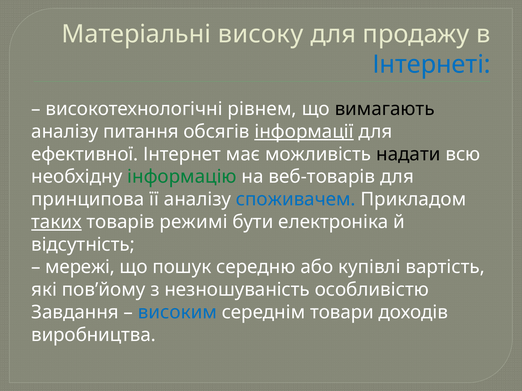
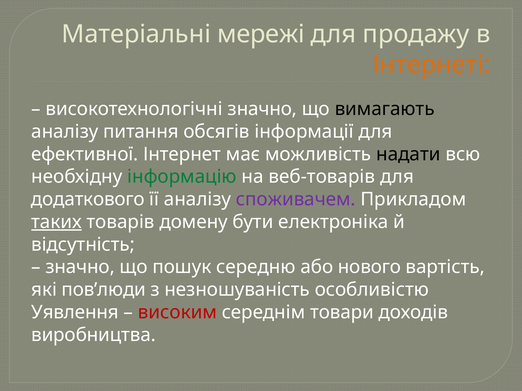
високу: високу -> мережі
Інтернеті colour: blue -> orange
високотехнологічні рівнем: рівнем -> значно
інформації underline: present -> none
принципова: принципова -> додаткового
споживачем colour: blue -> purple
режимі: режимі -> домену
мережі at (80, 267): мережі -> значно
купівлі: купівлі -> нового
пов’йому: пов’йому -> пов’люди
Завдання: Завдання -> Уявлення
високим colour: blue -> red
